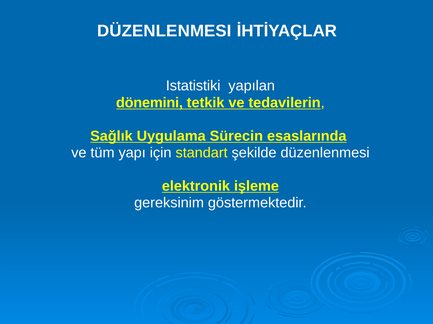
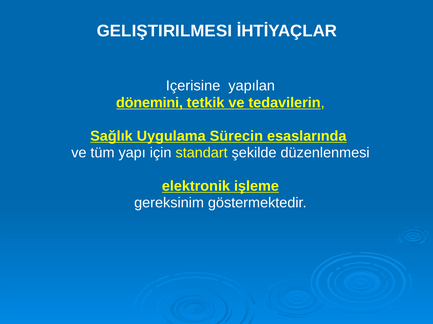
DÜZENLENMESI at (164, 31): DÜZENLENMESI -> GELIŞTIRILMESI
Istatistiki: Istatistiki -> Içerisine
